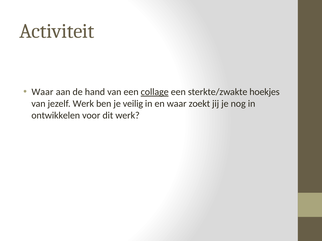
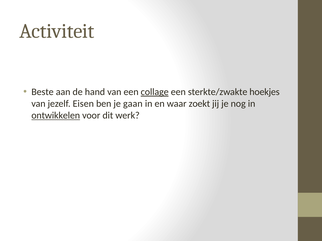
Waar at (42, 92): Waar -> Beste
jezelf Werk: Werk -> Eisen
veilig: veilig -> gaan
ontwikkelen underline: none -> present
